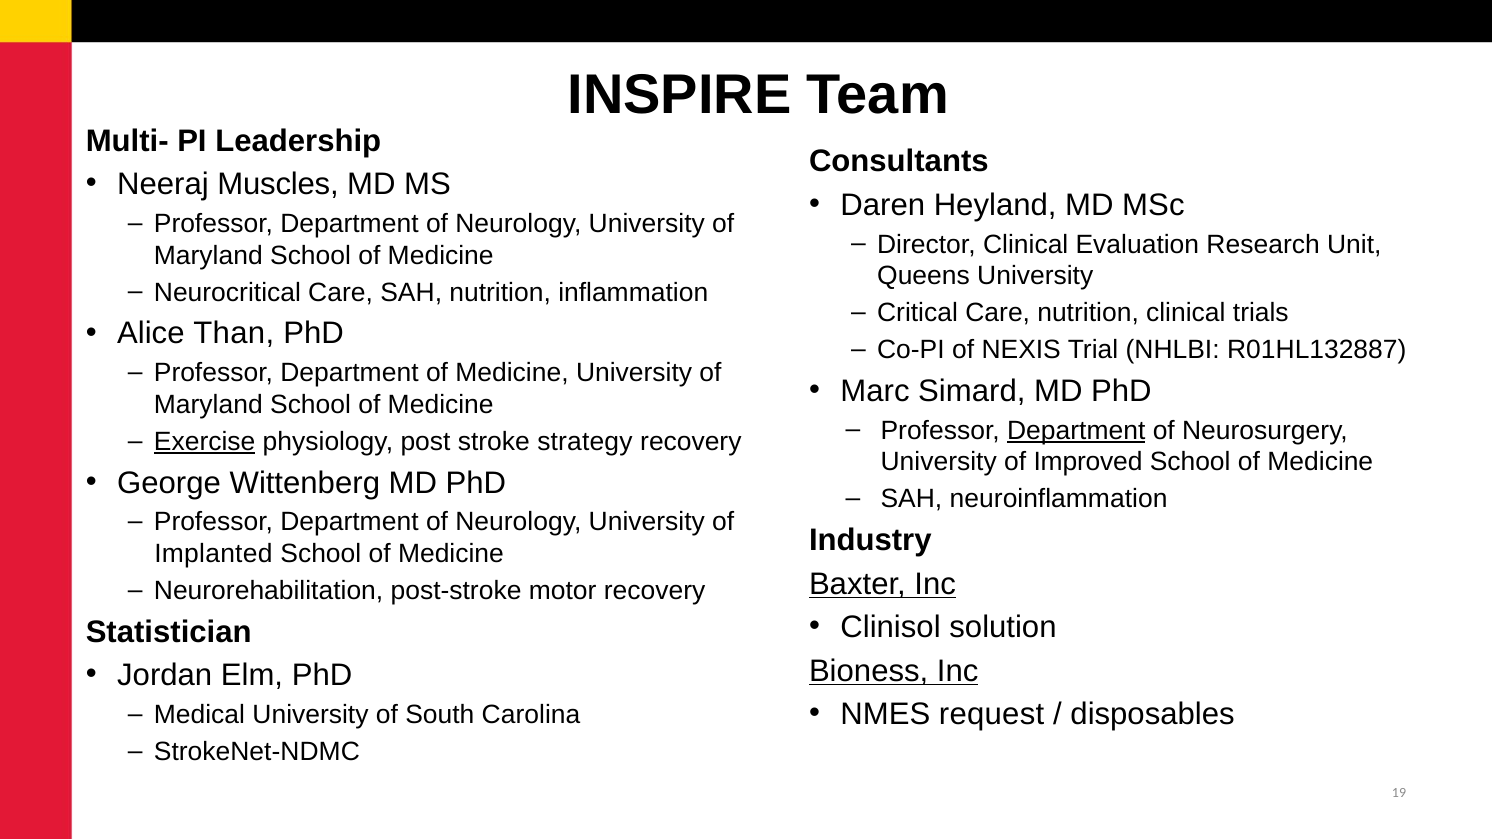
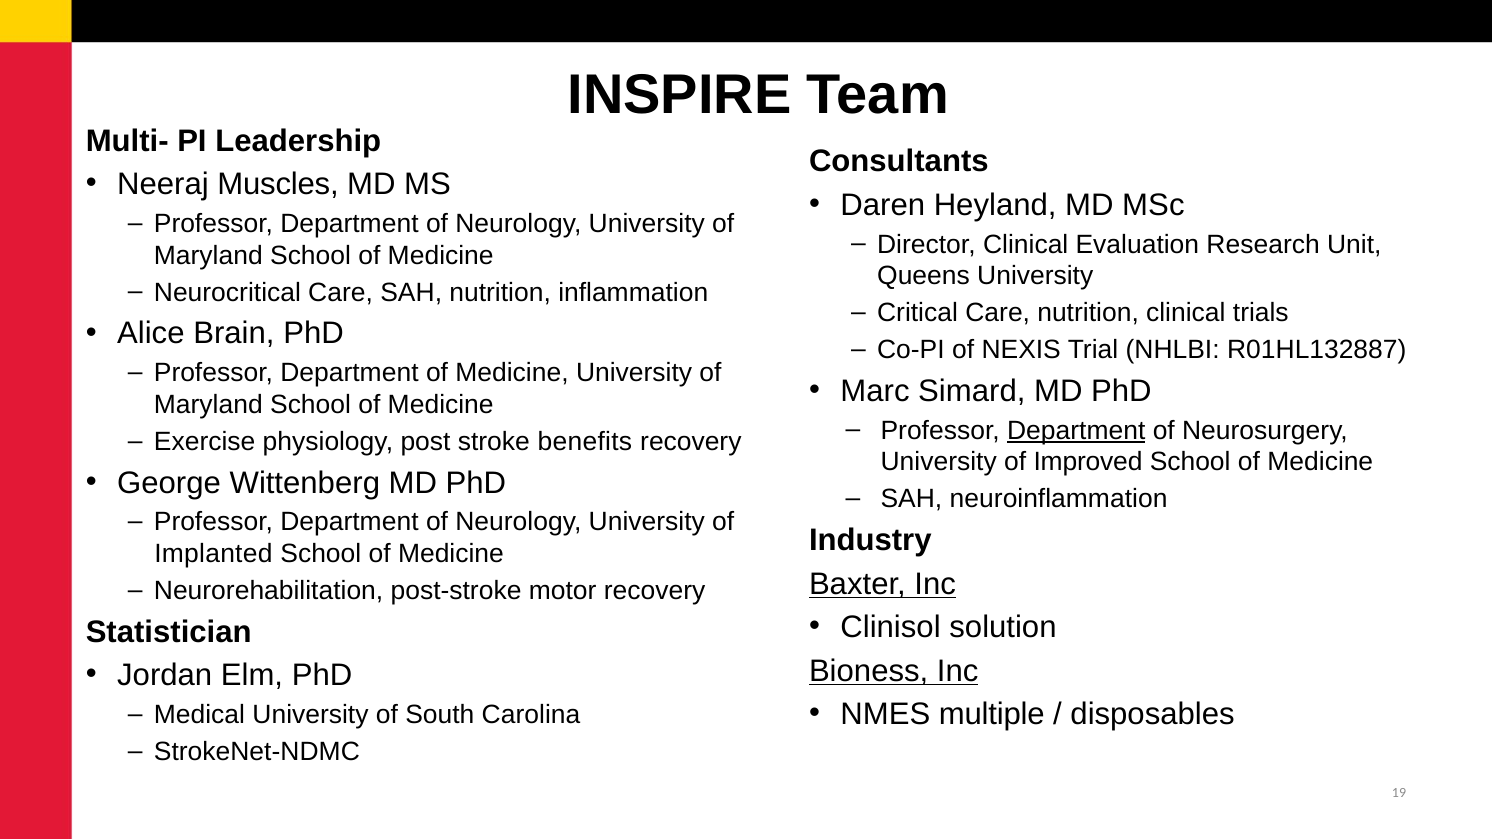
Than: Than -> Brain
Exercise underline: present -> none
strategy: strategy -> benefits
request: request -> multiple
